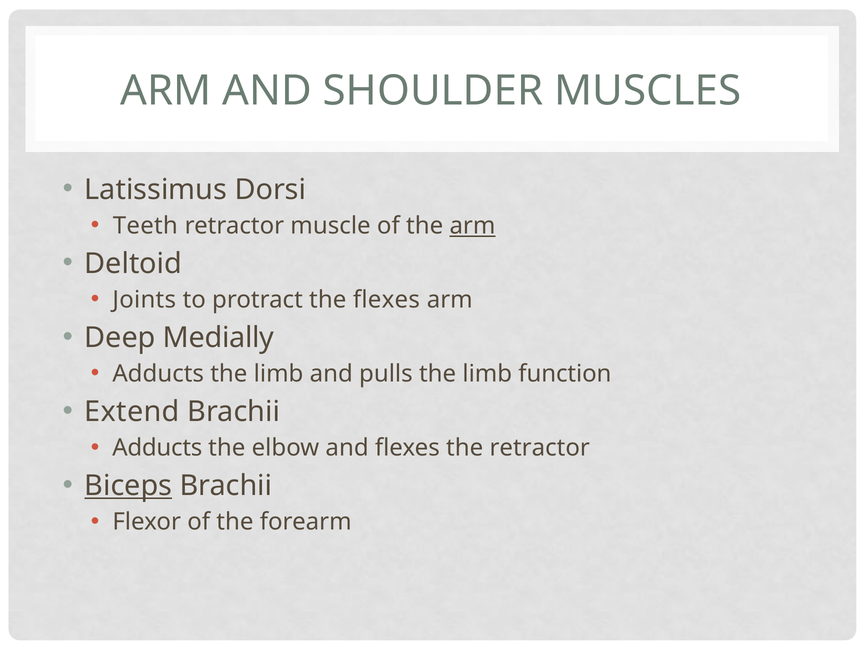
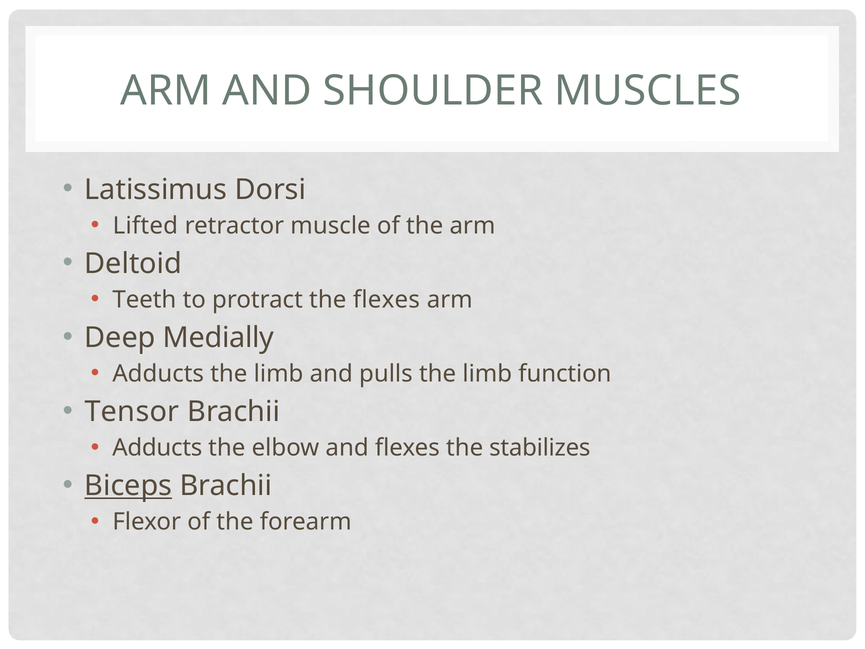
Teeth: Teeth -> Lifted
arm at (472, 226) underline: present -> none
Joints: Joints -> Teeth
Extend: Extend -> Tensor
the retractor: retractor -> stabilizes
